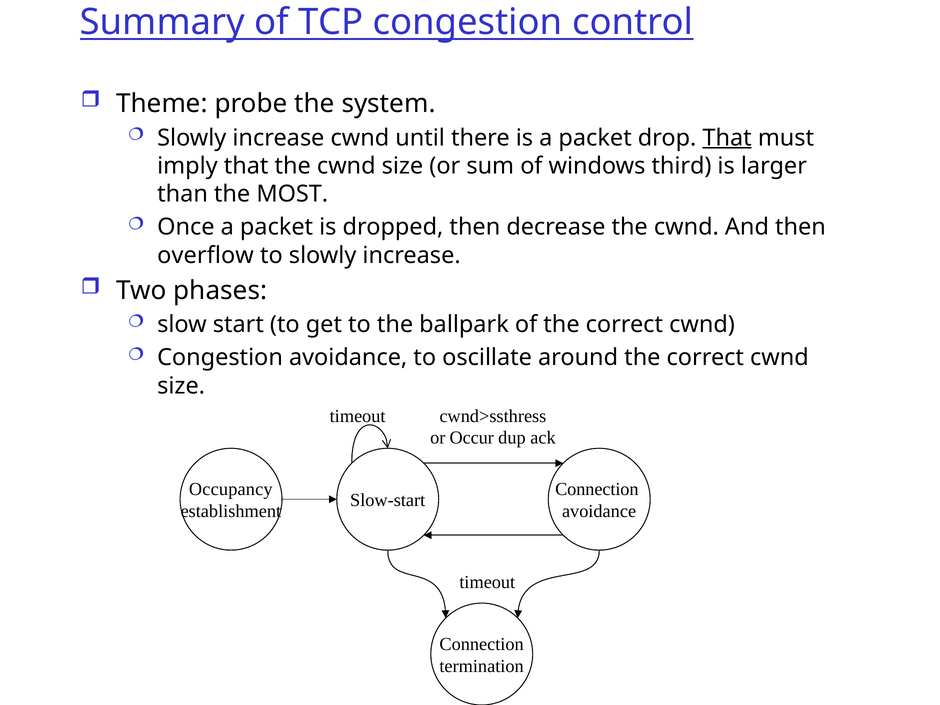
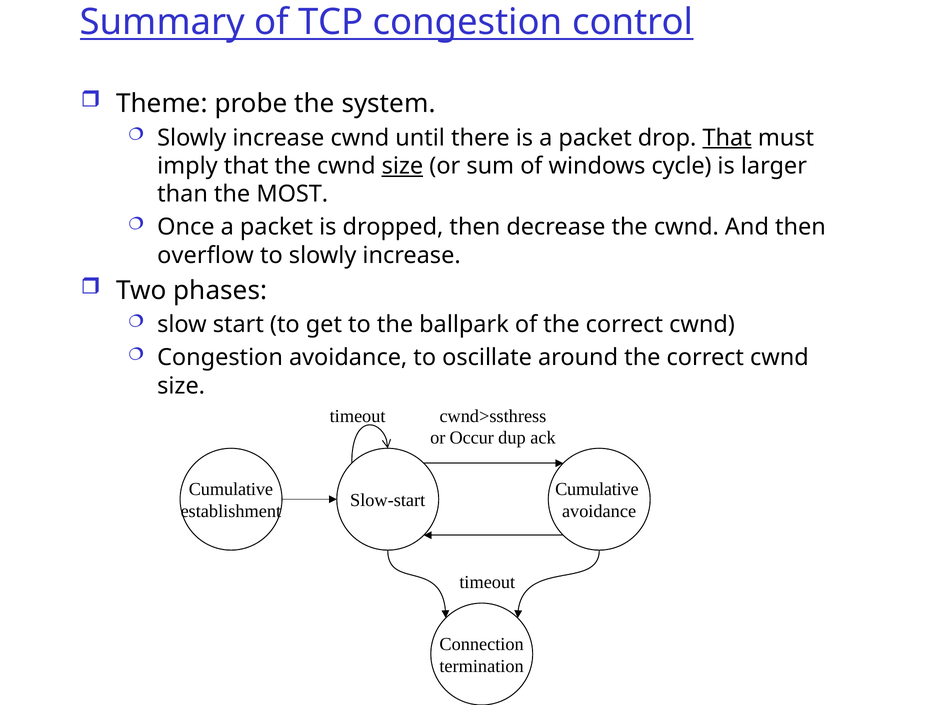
size at (402, 166) underline: none -> present
third: third -> cycle
Occupancy at (231, 489): Occupancy -> Cumulative
Connection at (597, 489): Connection -> Cumulative
